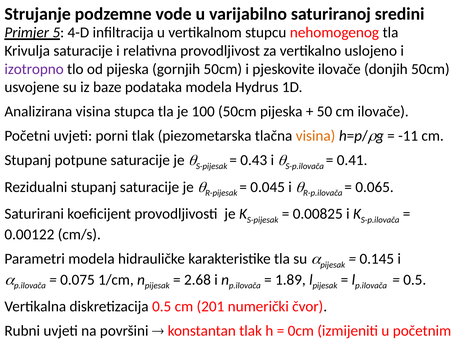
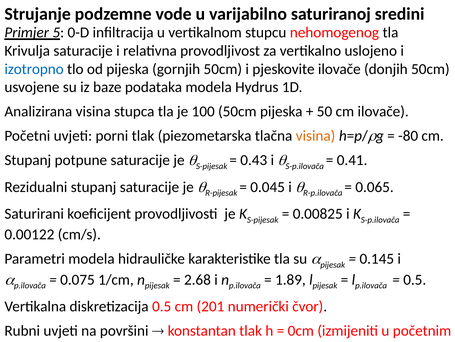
4-D: 4-D -> 0-D
izotropno colour: purple -> blue
-11: -11 -> -80
